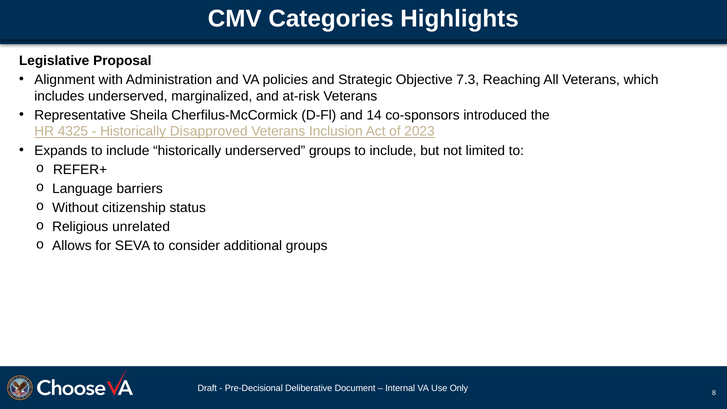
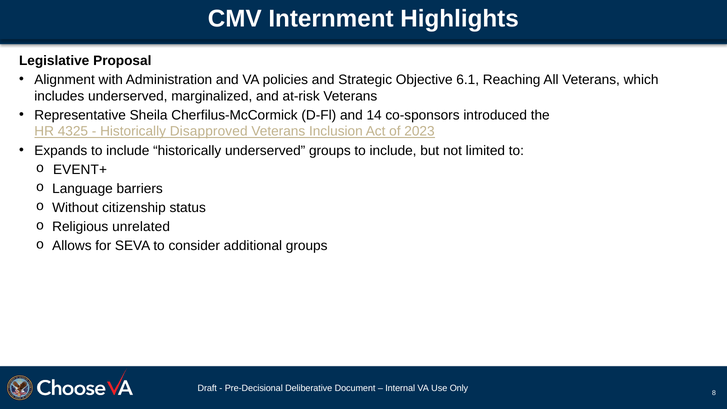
Categories: Categories -> Internment
7.3: 7.3 -> 6.1
REFER+: REFER+ -> EVENT+
